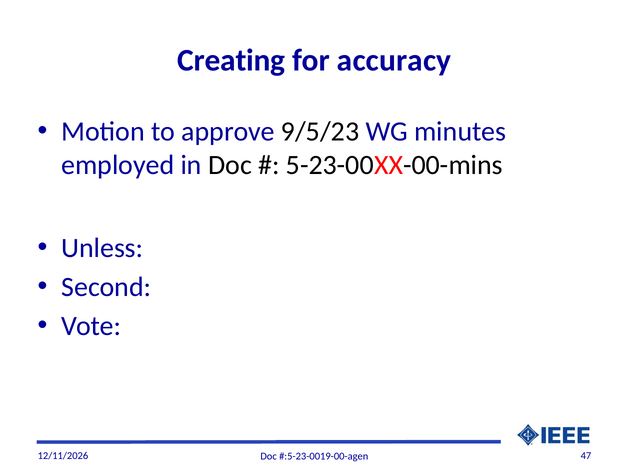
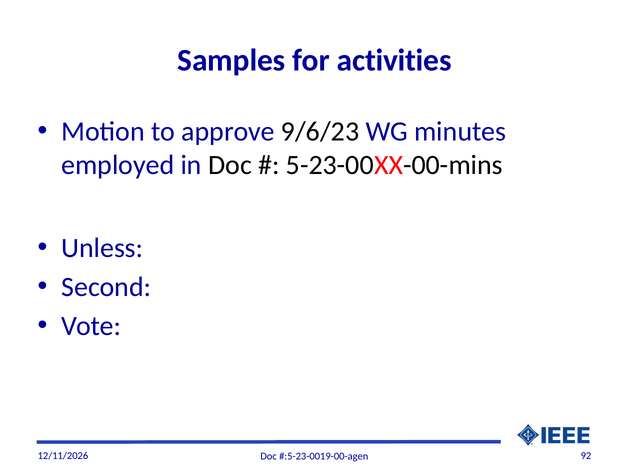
Creating: Creating -> Samples
accuracy: accuracy -> activities
9/5/23: 9/5/23 -> 9/6/23
47: 47 -> 92
